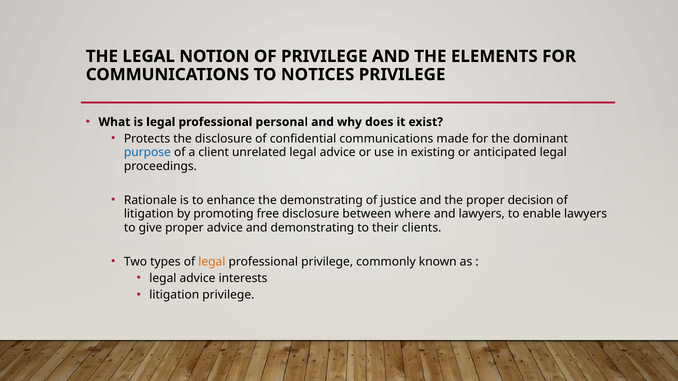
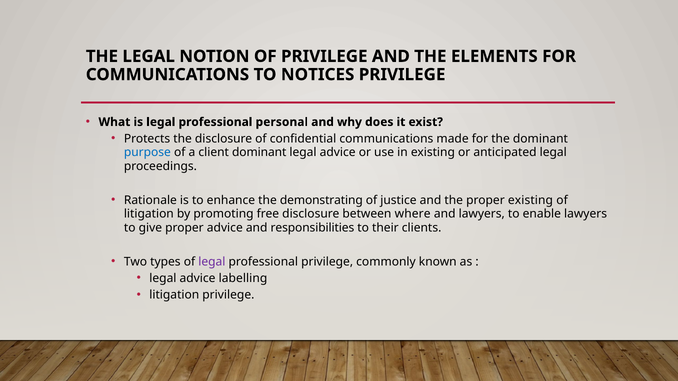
client unrelated: unrelated -> dominant
proper decision: decision -> existing
and demonstrating: demonstrating -> responsibilities
legal at (212, 262) colour: orange -> purple
interests: interests -> labelling
